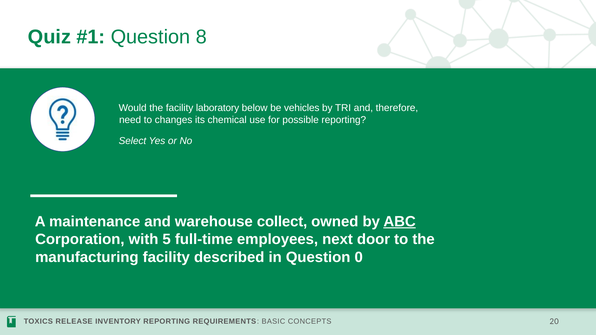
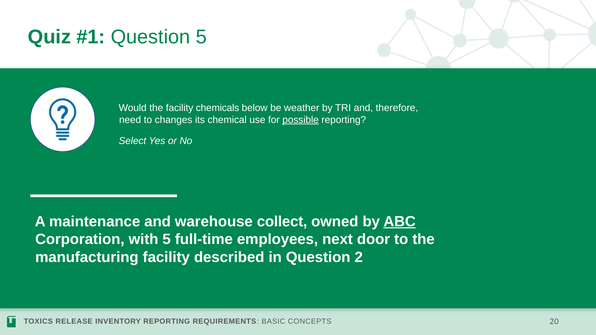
Question 8: 8 -> 5
laboratory: laboratory -> chemicals
vehicles: vehicles -> weather
possible underline: none -> present
0: 0 -> 2
